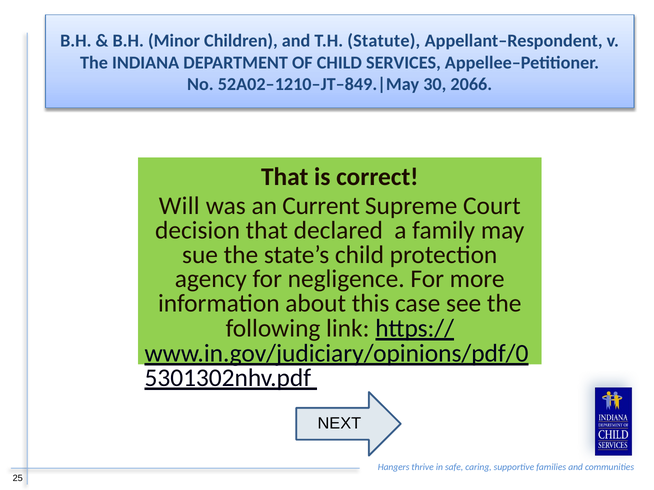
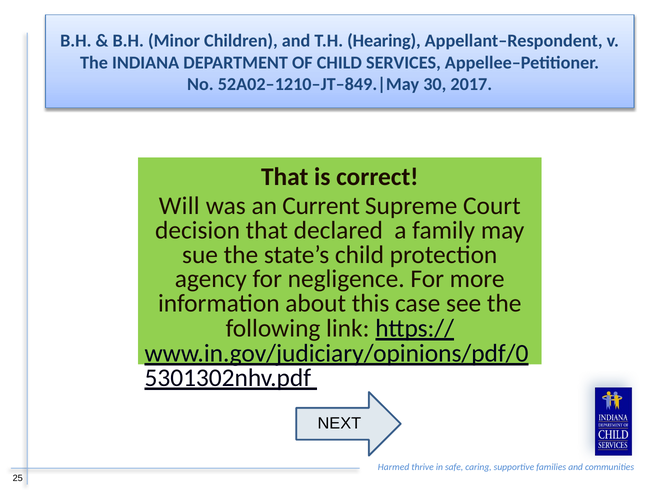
Statute: Statute -> Hearing
2066: 2066 -> 2017
Hangers: Hangers -> Harmed
